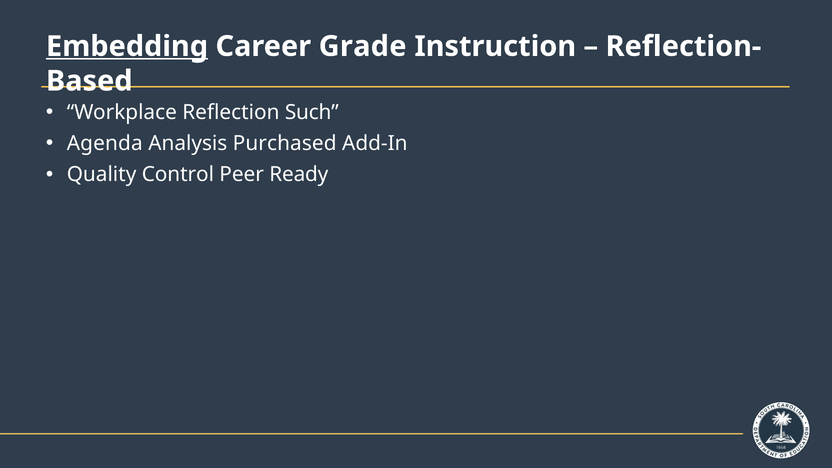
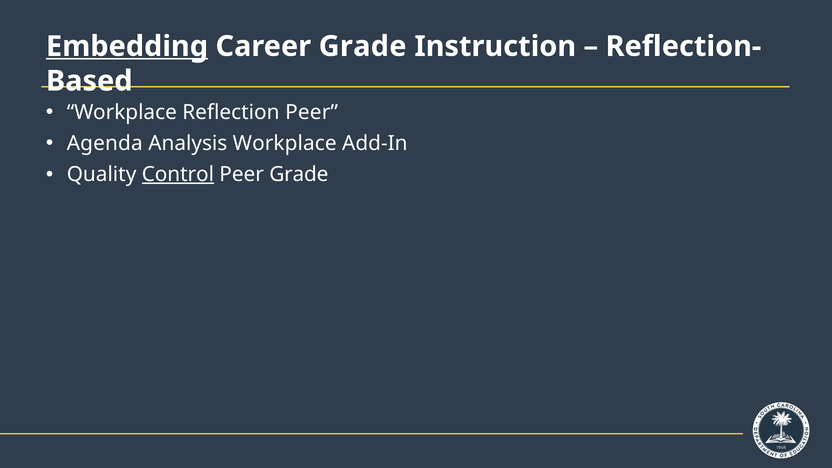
Reflection Such: Such -> Peer
Analysis Purchased: Purchased -> Workplace
Control underline: none -> present
Peer Ready: Ready -> Grade
